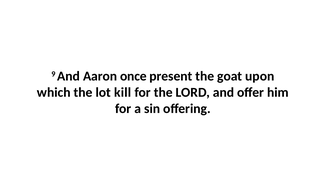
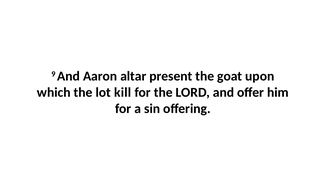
once: once -> altar
